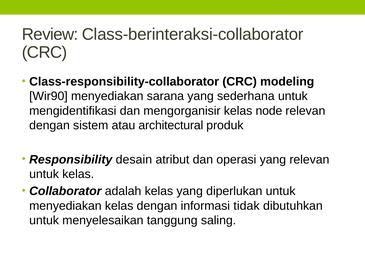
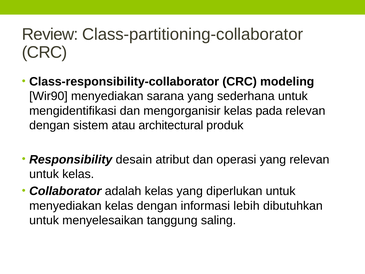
Class-berinteraksi-collaborator: Class-berinteraksi-collaborator -> Class-partitioning-collaborator
node: node -> pada
tidak: tidak -> lebih
